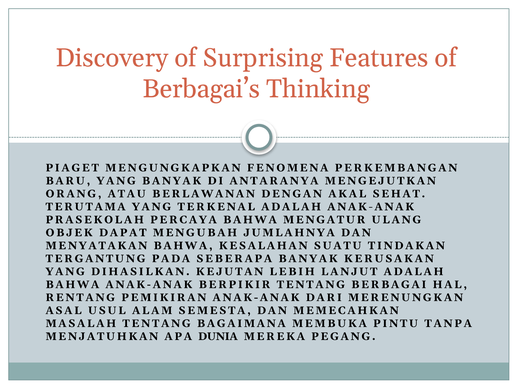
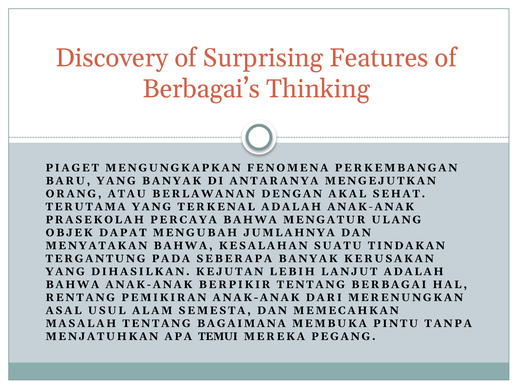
DUNIA: DUNIA -> TEMUI
